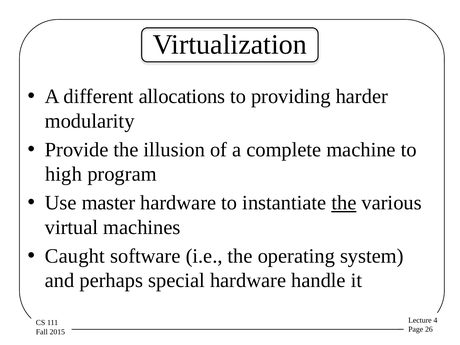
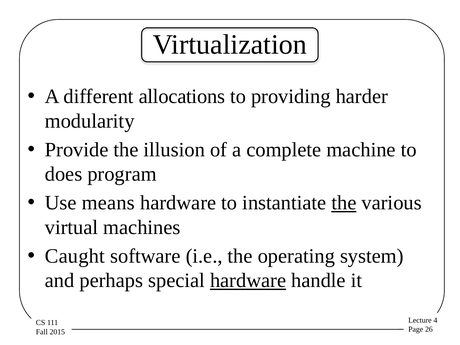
high: high -> does
master: master -> means
hardware at (248, 281) underline: none -> present
